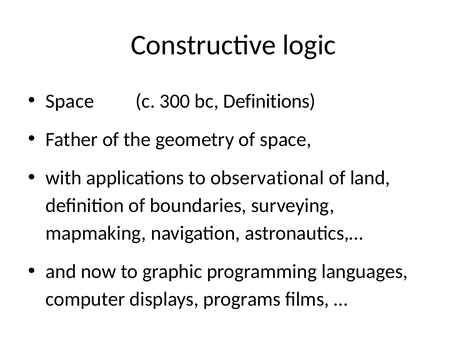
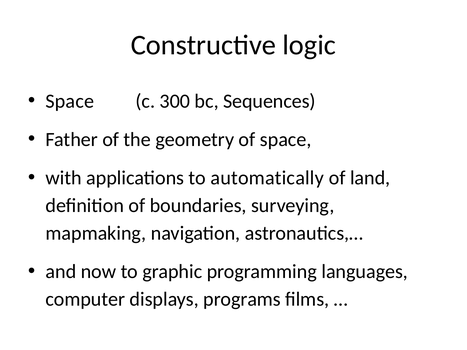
Definitions: Definitions -> Sequences
observational: observational -> automatically
